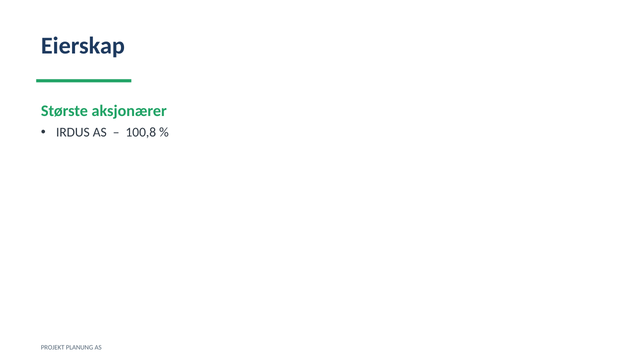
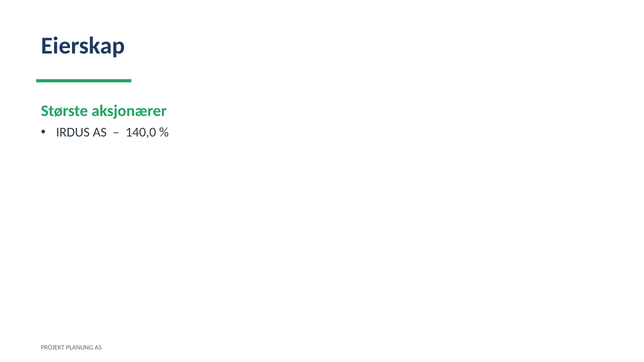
100,8: 100,8 -> 140,0
